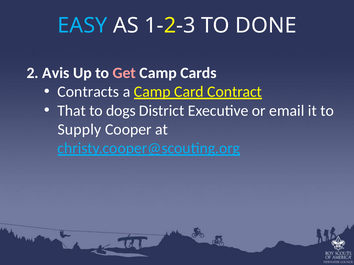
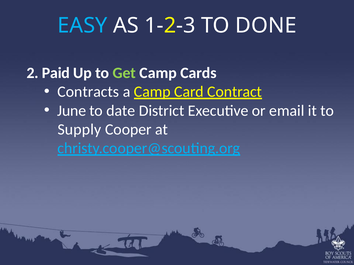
Avis: Avis -> Paid
Get colour: pink -> light green
That: That -> June
dogs: dogs -> date
